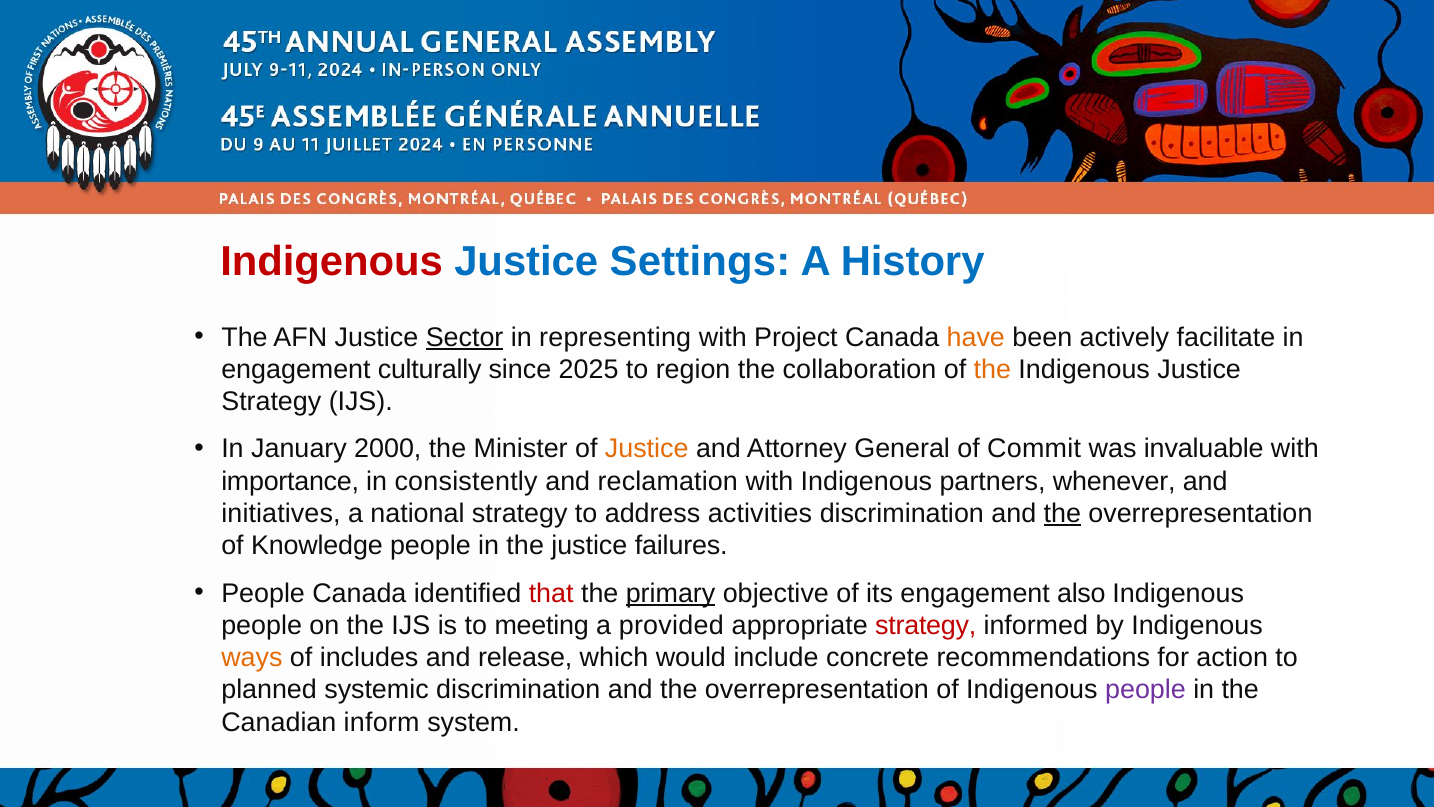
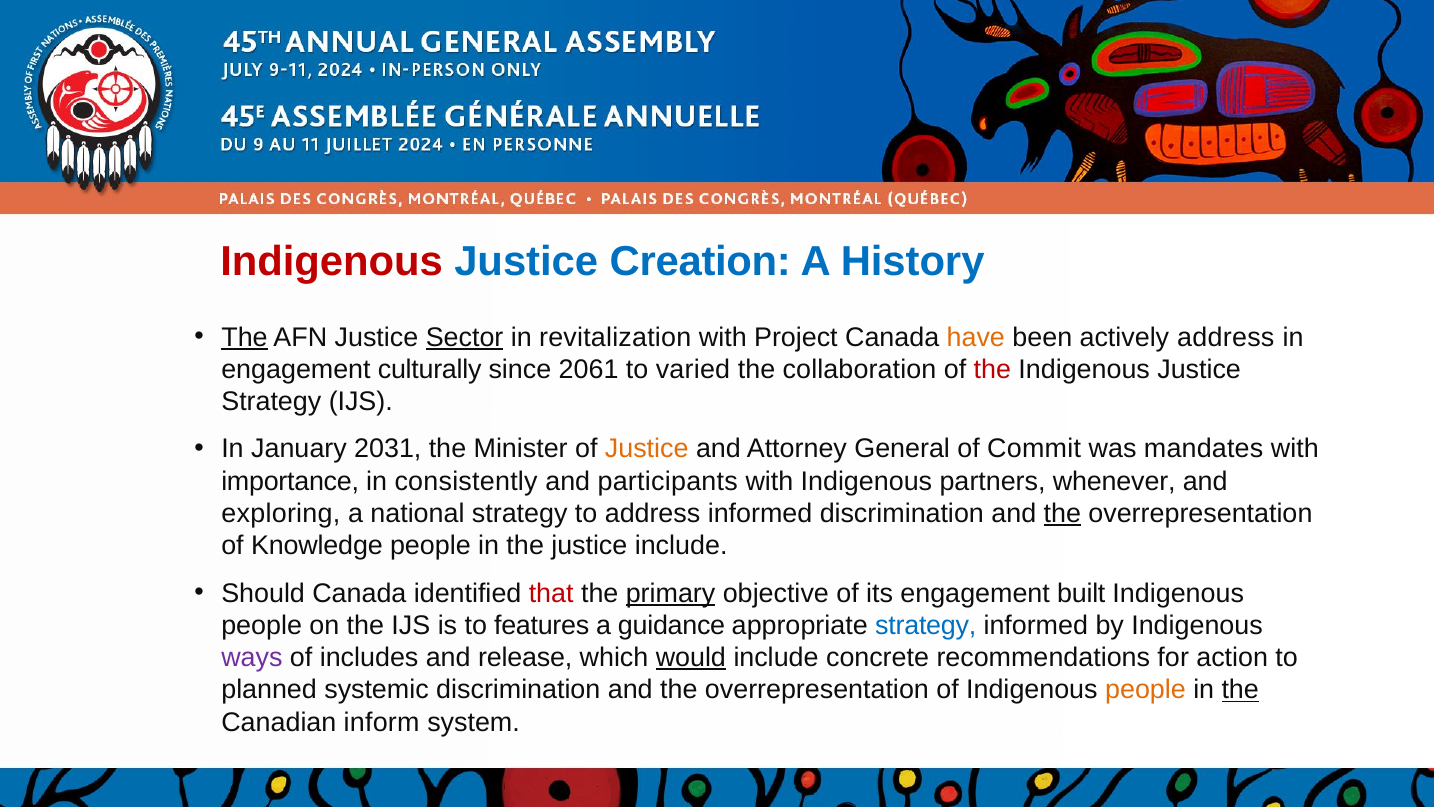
Settings: Settings -> Creation
The at (245, 337) underline: none -> present
representing: representing -> revitalization
actively facilitate: facilitate -> address
2025: 2025 -> 2061
region: region -> varied
the at (992, 369) colour: orange -> red
2000: 2000 -> 2031
invaluable: invaluable -> mandates
reclamation: reclamation -> participants
initiatives: initiatives -> exploring
address activities: activities -> informed
justice failures: failures -> include
People at (263, 593): People -> Should
also: also -> built
meeting: meeting -> features
provided: provided -> guidance
strategy at (926, 625) colour: red -> blue
ways colour: orange -> purple
would underline: none -> present
people at (1145, 690) colour: purple -> orange
the at (1240, 690) underline: none -> present
